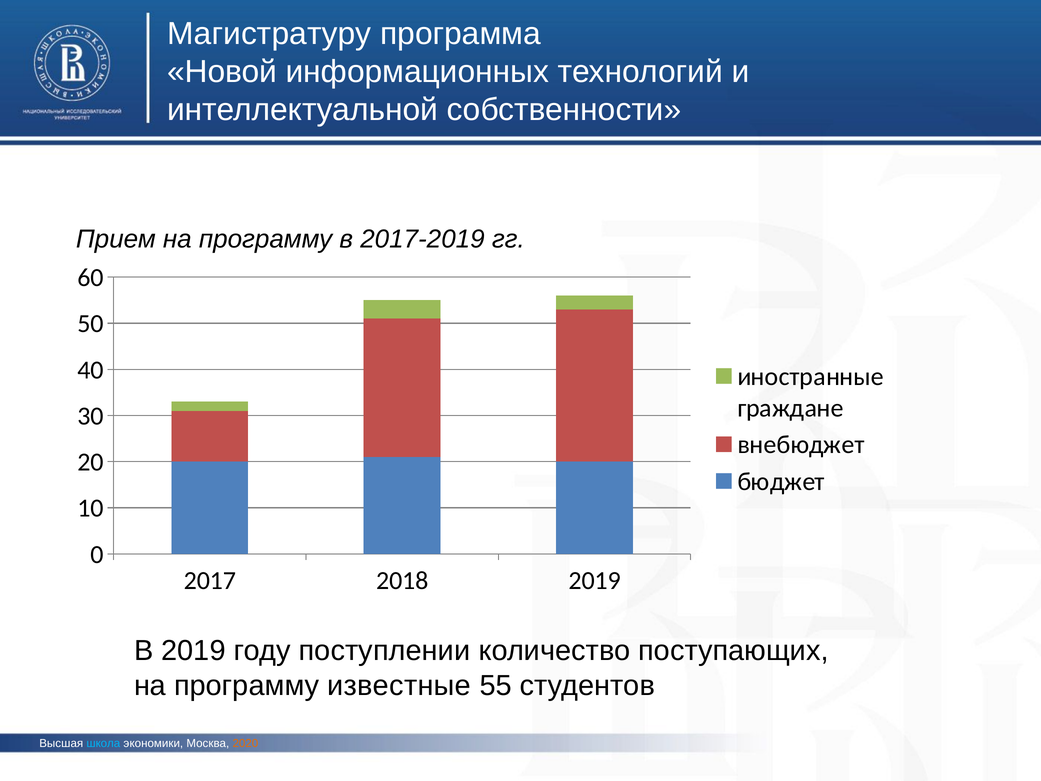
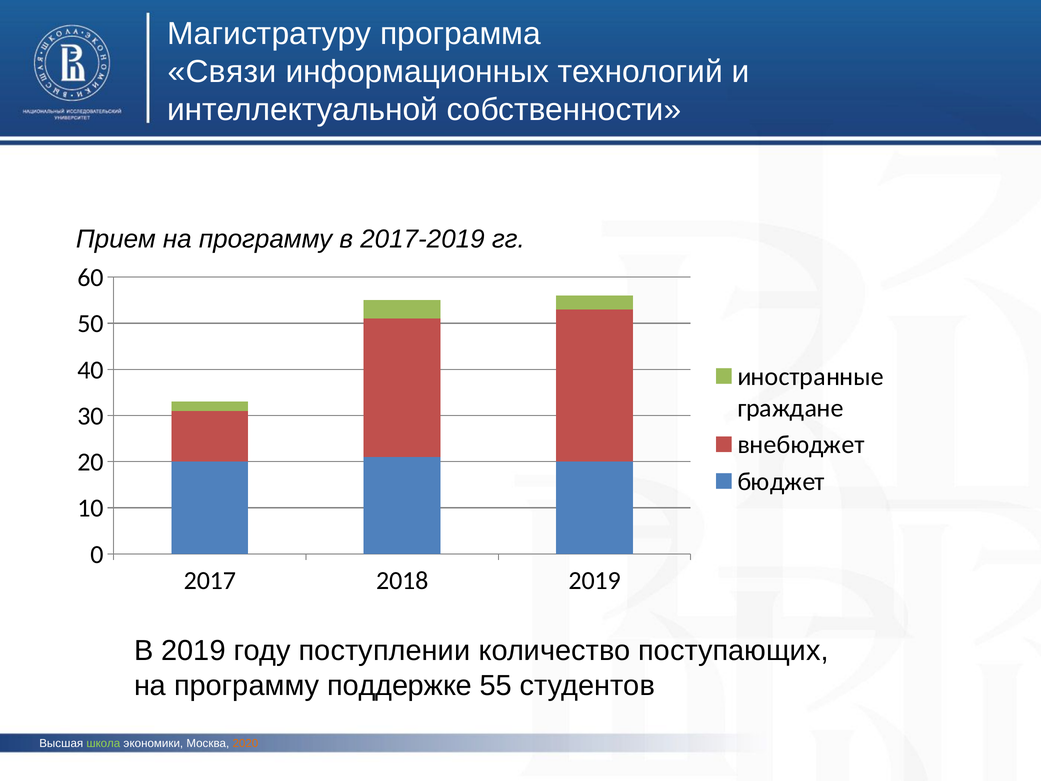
Новой: Новой -> Связи
известные: известные -> поддержке
школа colour: light blue -> light green
